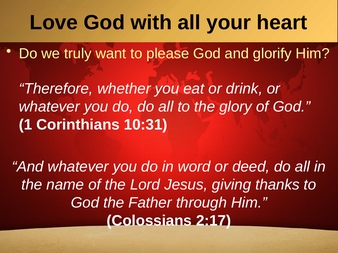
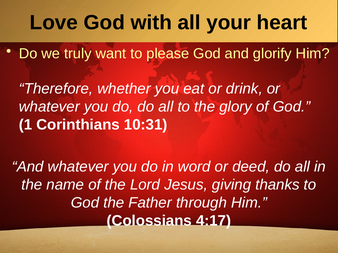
2:17: 2:17 -> 4:17
